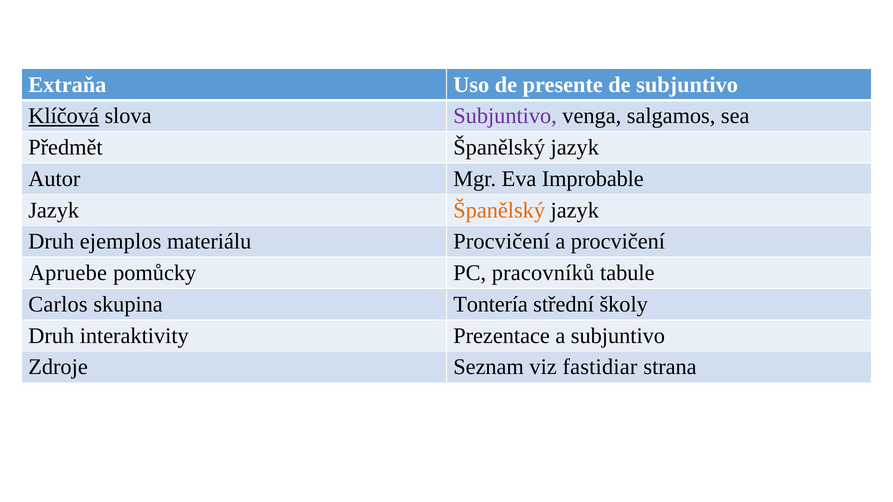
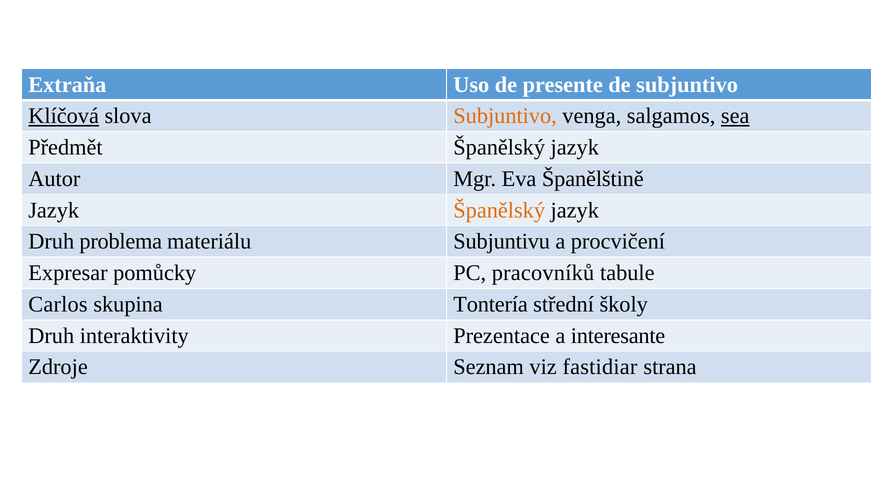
Subjuntivo at (505, 116) colour: purple -> orange
sea underline: none -> present
Improbable: Improbable -> Španělštině
ejemplos: ejemplos -> problema
materiálu Procvičení: Procvičení -> Subjuntivu
Apruebe: Apruebe -> Expresar
a subjuntivo: subjuntivo -> interesante
